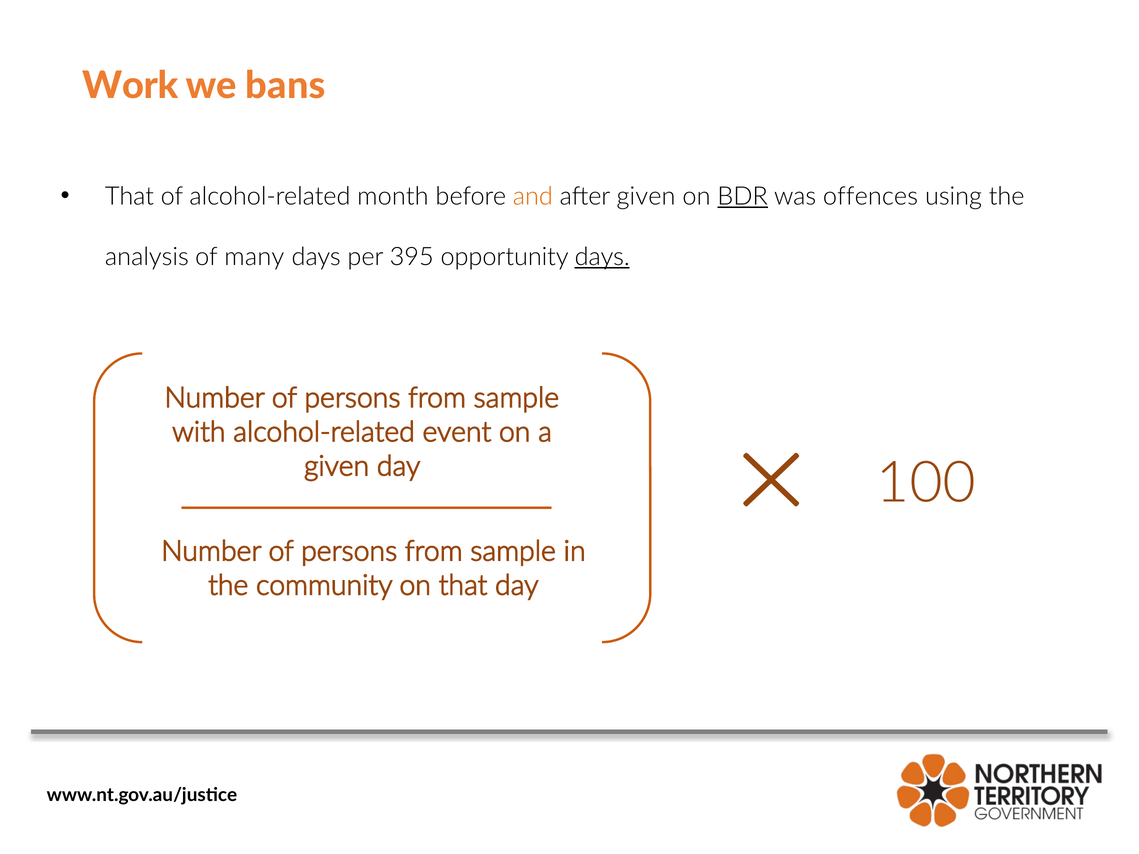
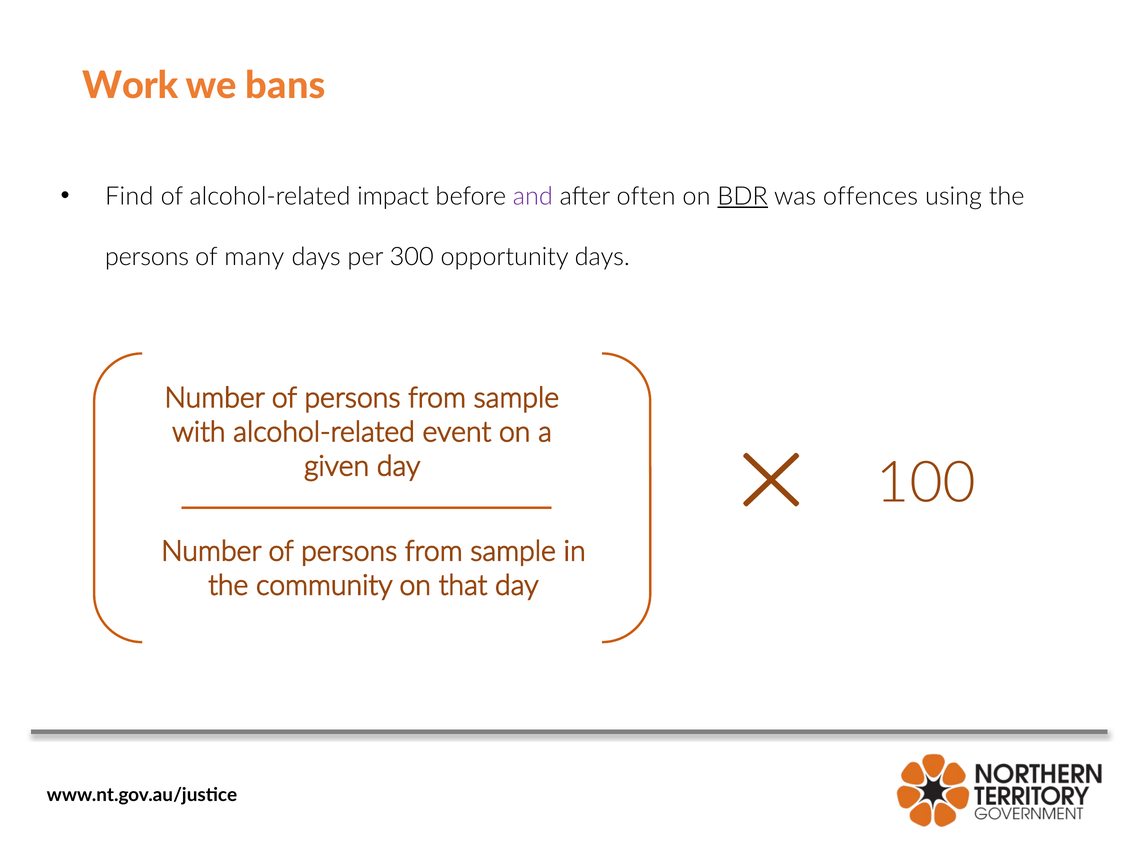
That at (129, 196): That -> Find
month: month -> impact
and colour: orange -> purple
after given: given -> often
analysis at (147, 257): analysis -> persons
395: 395 -> 300
days at (602, 257) underline: present -> none
